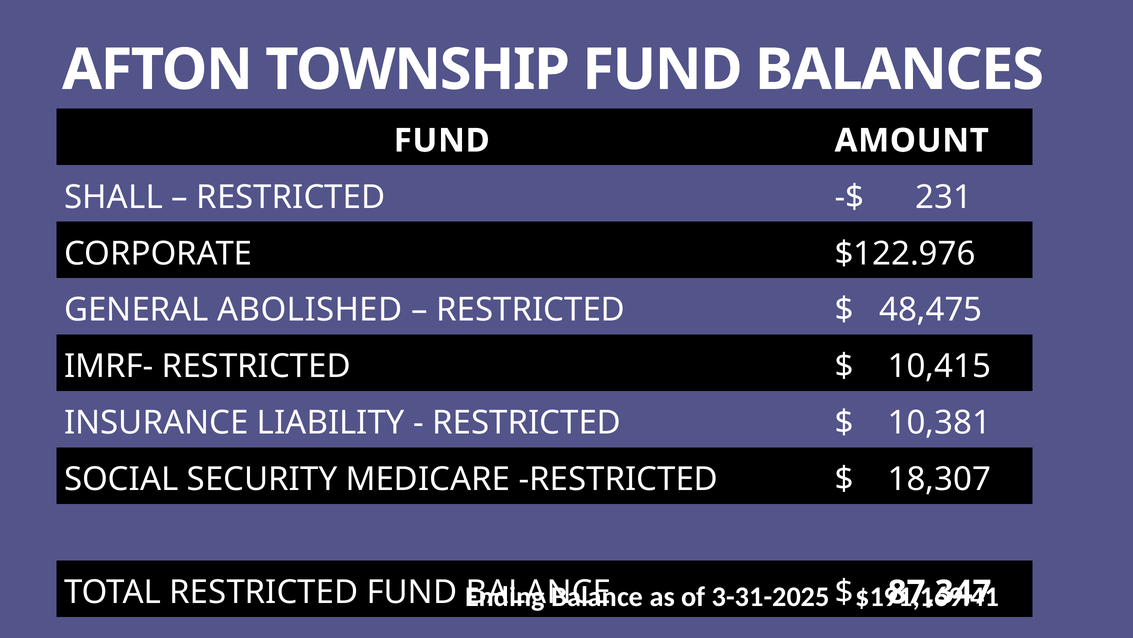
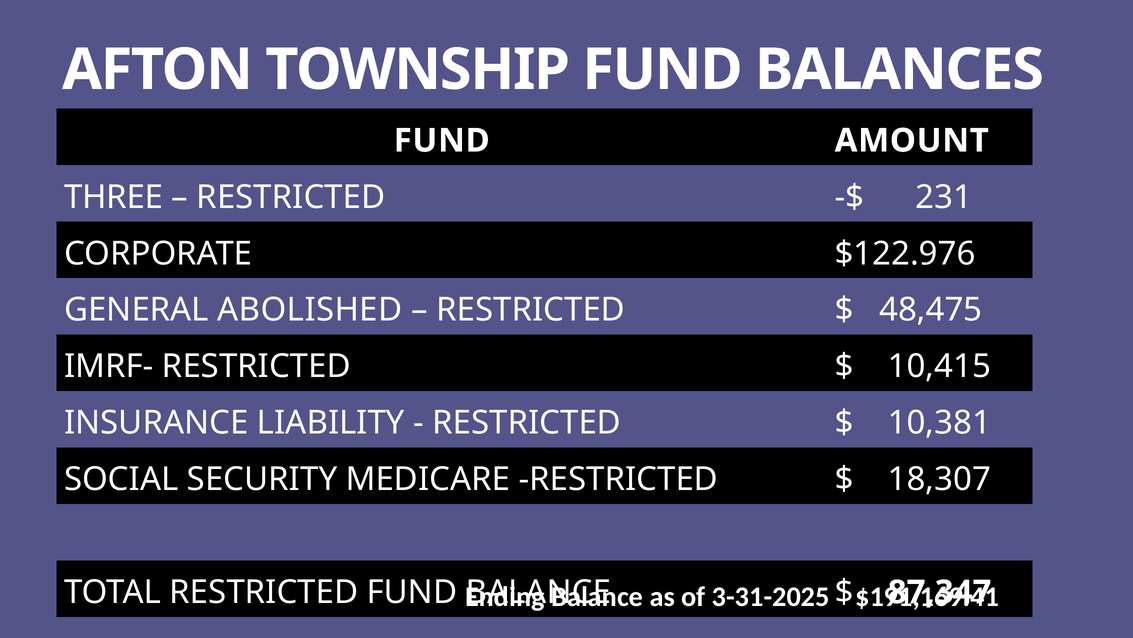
SHALL: SHALL -> THREE
